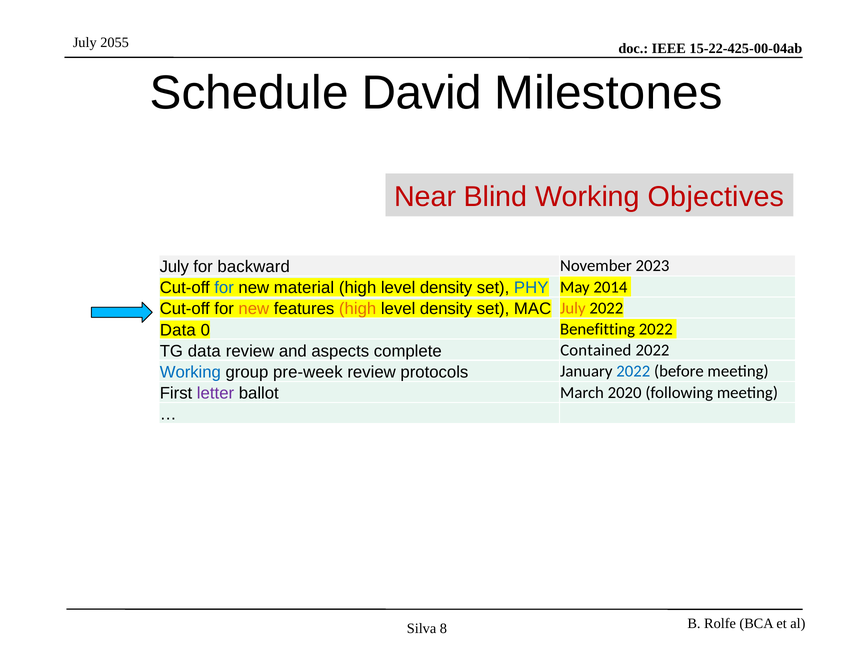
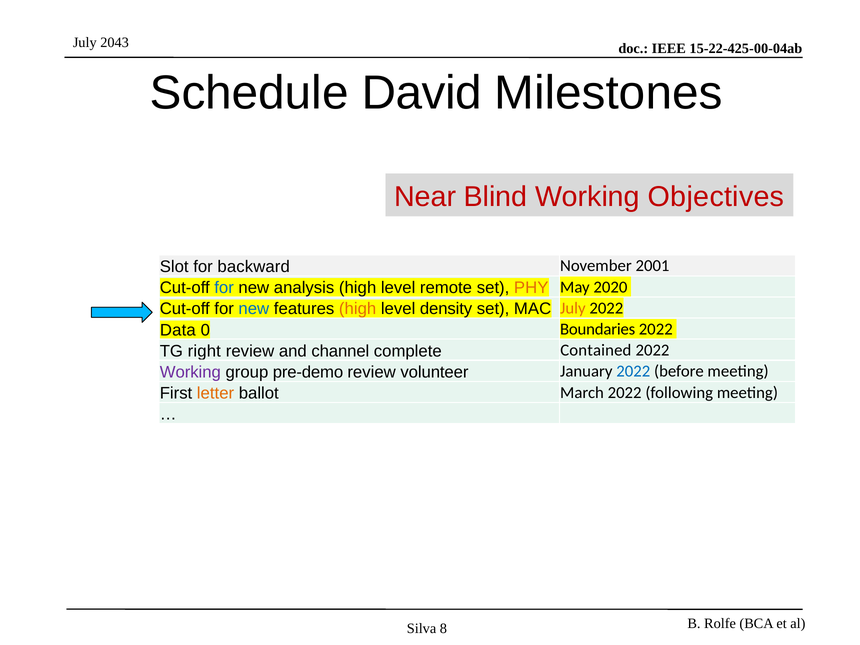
2055: 2055 -> 2043
July at (174, 267): July -> Slot
2023: 2023 -> 2001
material: material -> analysis
density at (446, 288): density -> remote
PHY colour: blue -> orange
2014: 2014 -> 2020
new at (254, 309) colour: orange -> blue
Benefitting: Benefitting -> Boundaries
TG data: data -> right
aspects: aspects -> channel
Working at (190, 372) colour: blue -> purple
pre-week: pre-week -> pre-demo
protocols: protocols -> volunteer
letter colour: purple -> orange
March 2020: 2020 -> 2022
